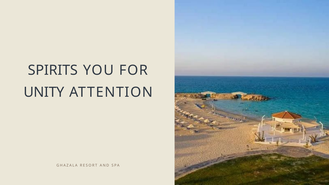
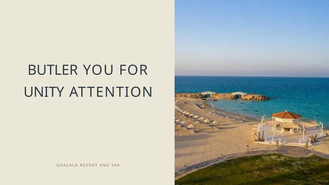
SPIRITS: SPIRITS -> BUTLER
